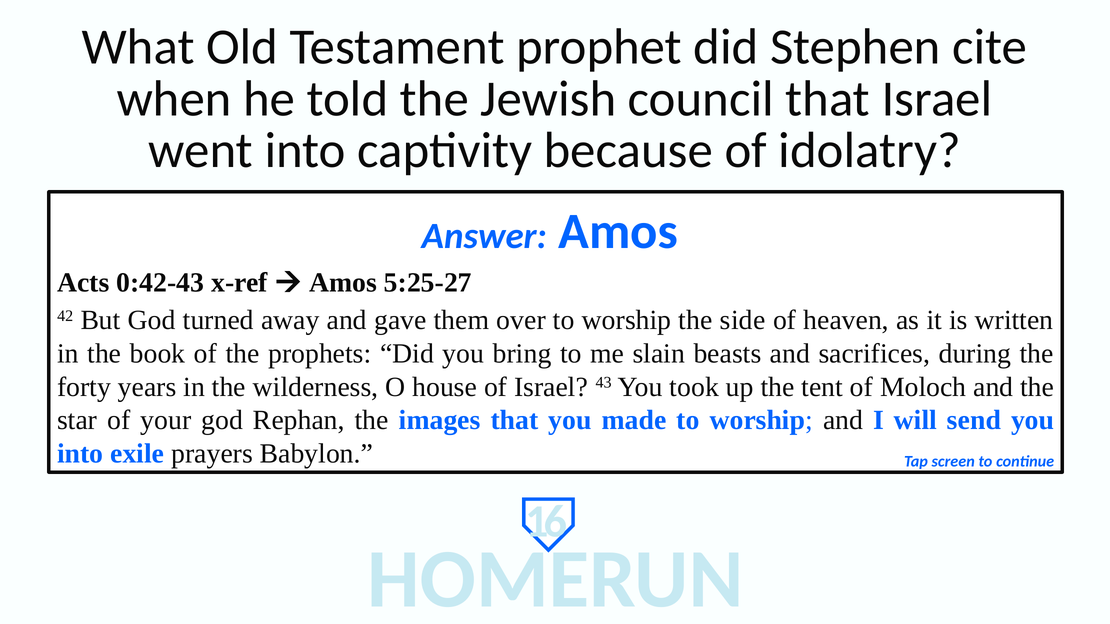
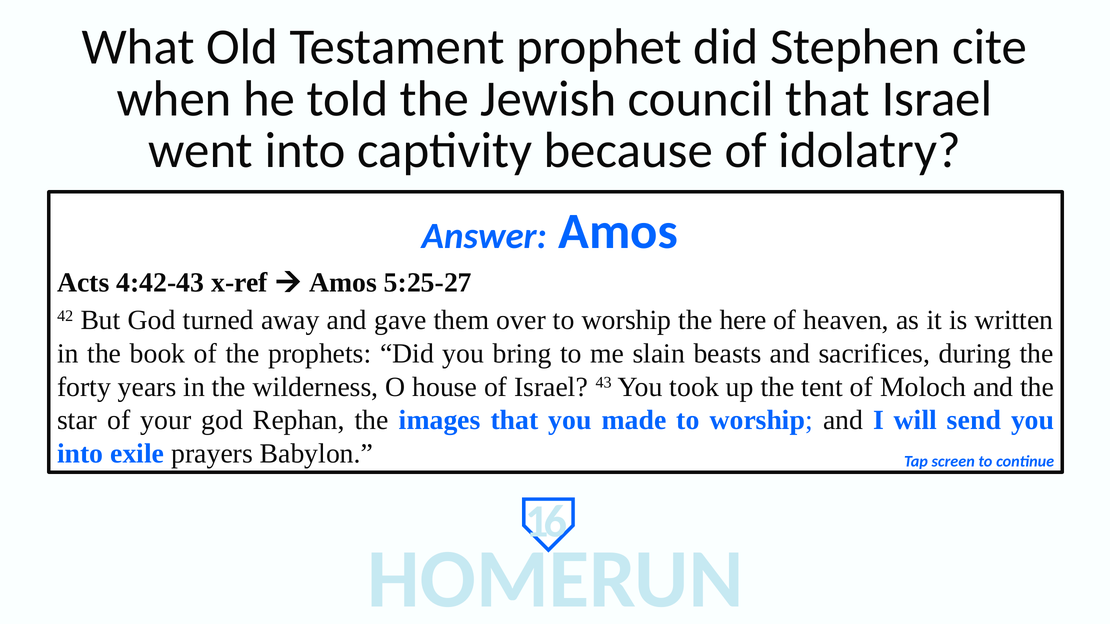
0:42-43: 0:42-43 -> 4:42-43
side: side -> here
